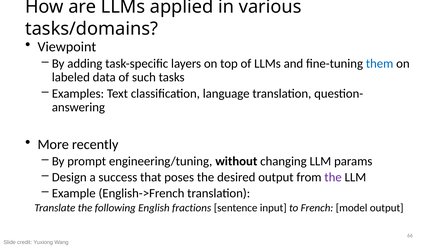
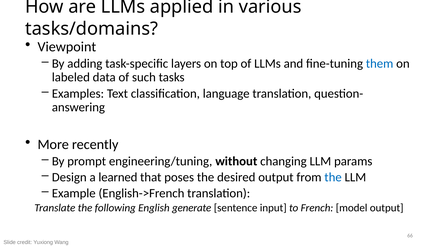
success: success -> learned
the at (333, 177) colour: purple -> blue
fractions: fractions -> generate
